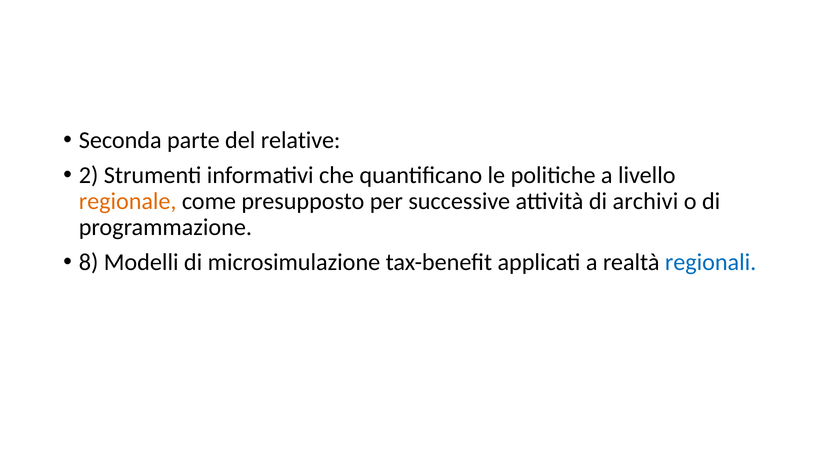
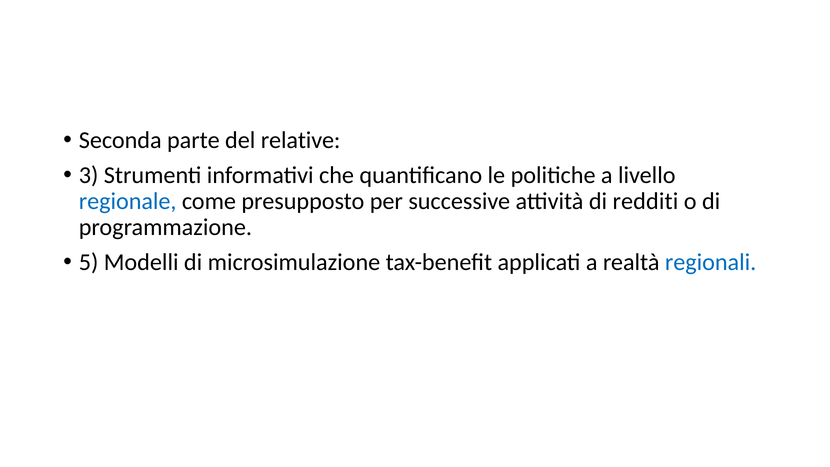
2: 2 -> 3
regionale colour: orange -> blue
archivi: archivi -> redditi
8: 8 -> 5
